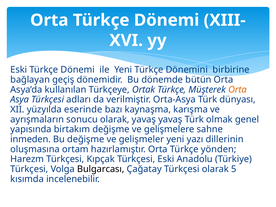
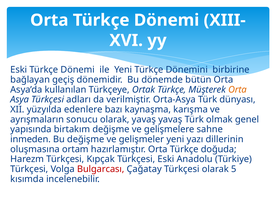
eserinde: eserinde -> edenlere
yönden: yönden -> doğuda
Bulgarcası colour: black -> red
